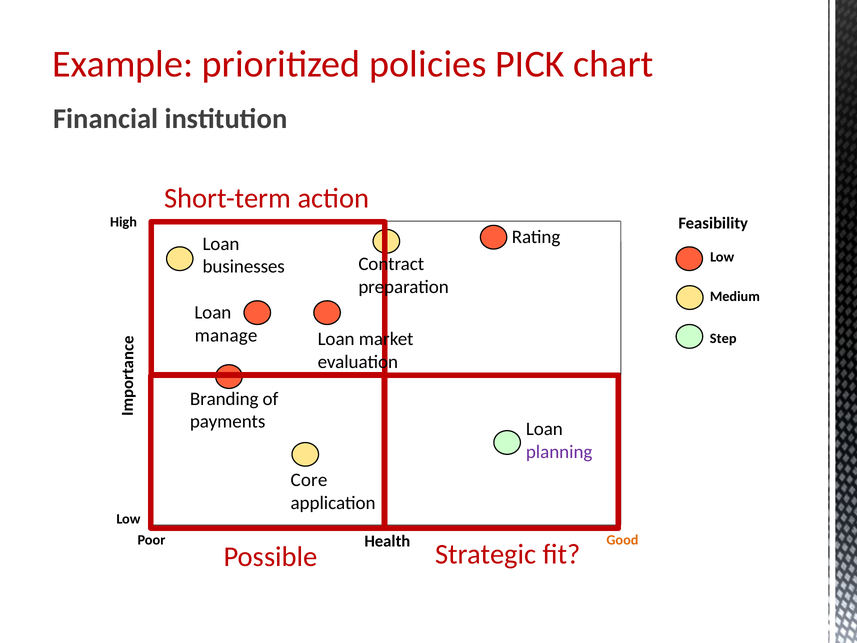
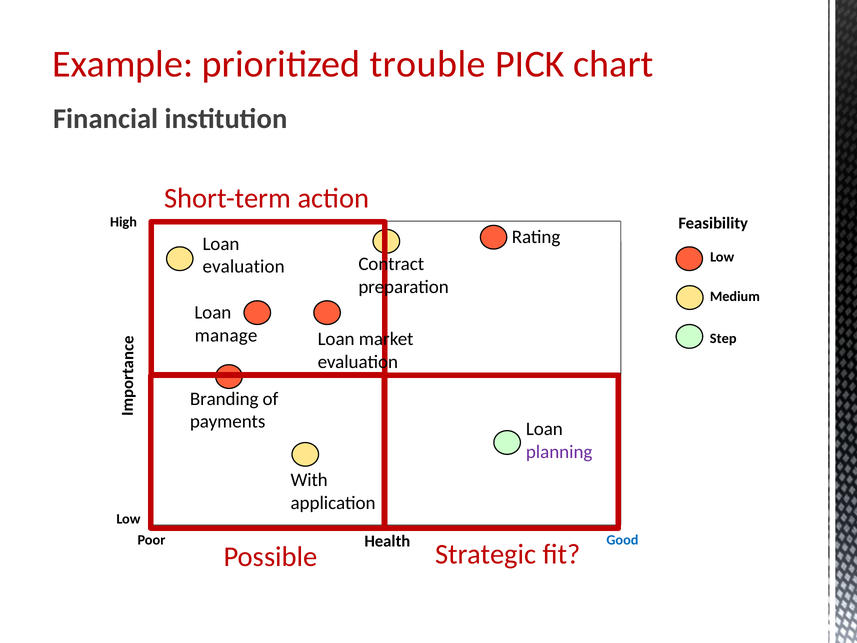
policies: policies -> trouble
businesses at (244, 267): businesses -> evaluation
Core: Core -> With
Good colour: orange -> blue
